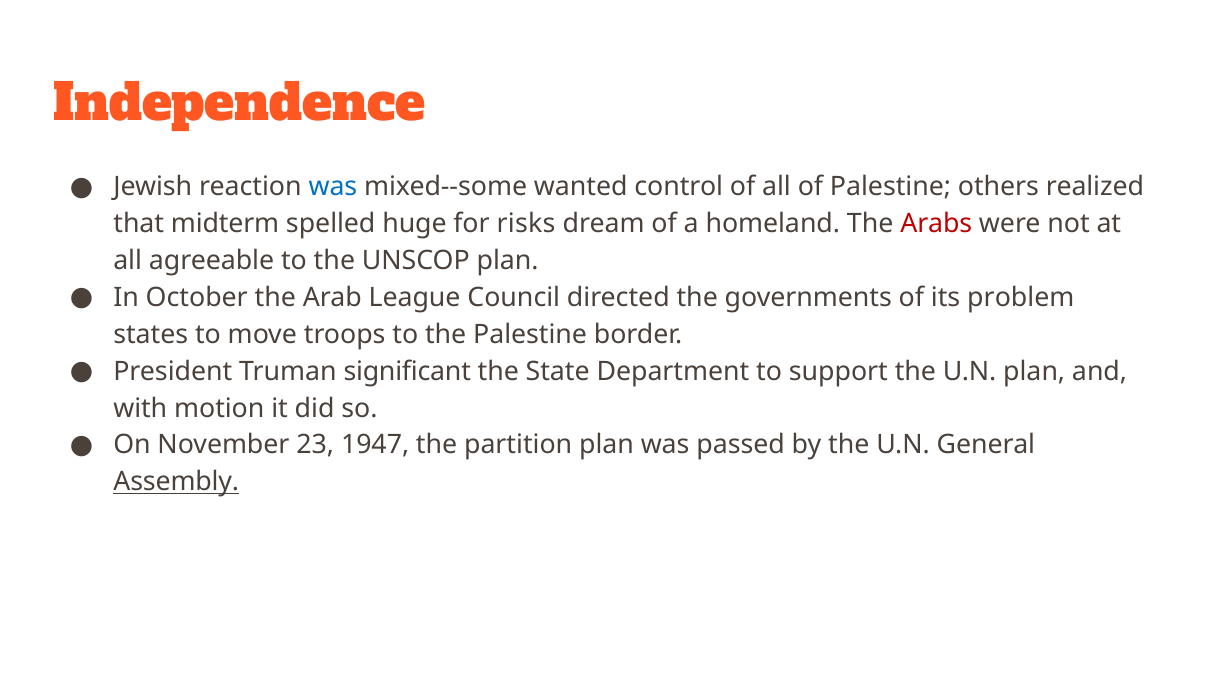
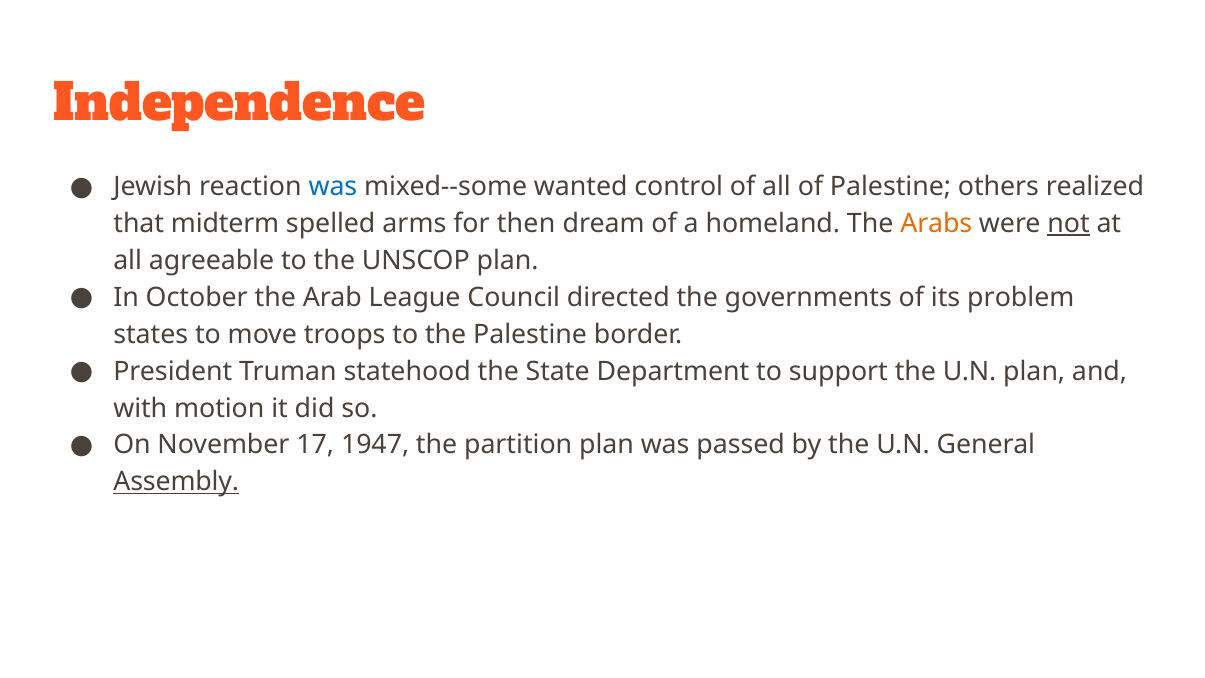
huge: huge -> arms
risks: risks -> then
Arabs colour: red -> orange
not underline: none -> present
significant: significant -> statehood
23: 23 -> 17
